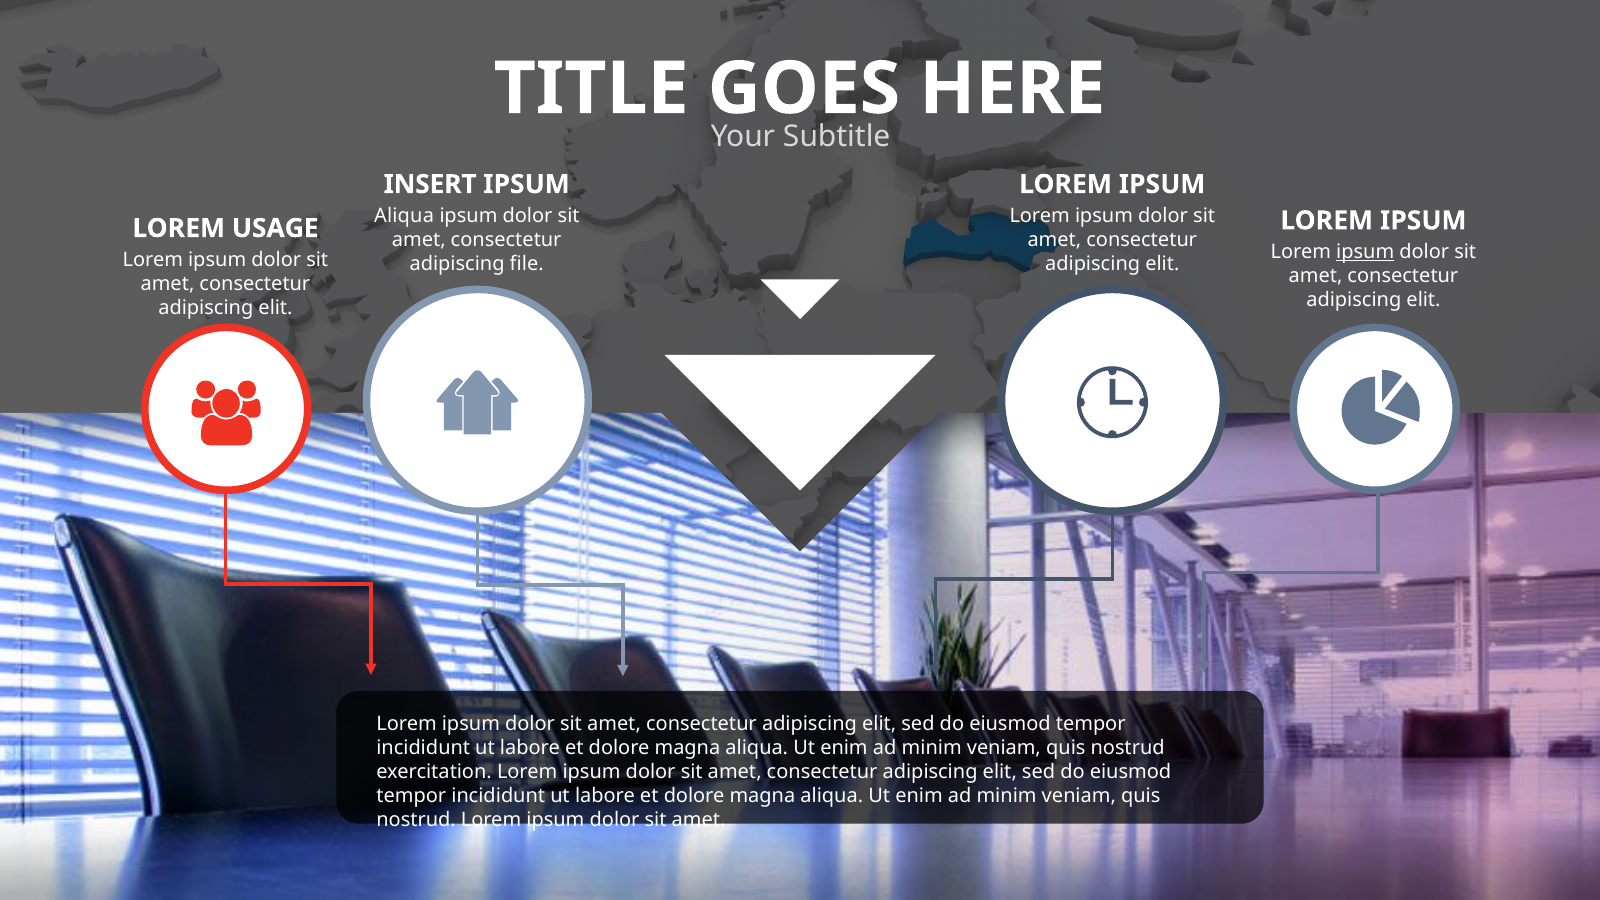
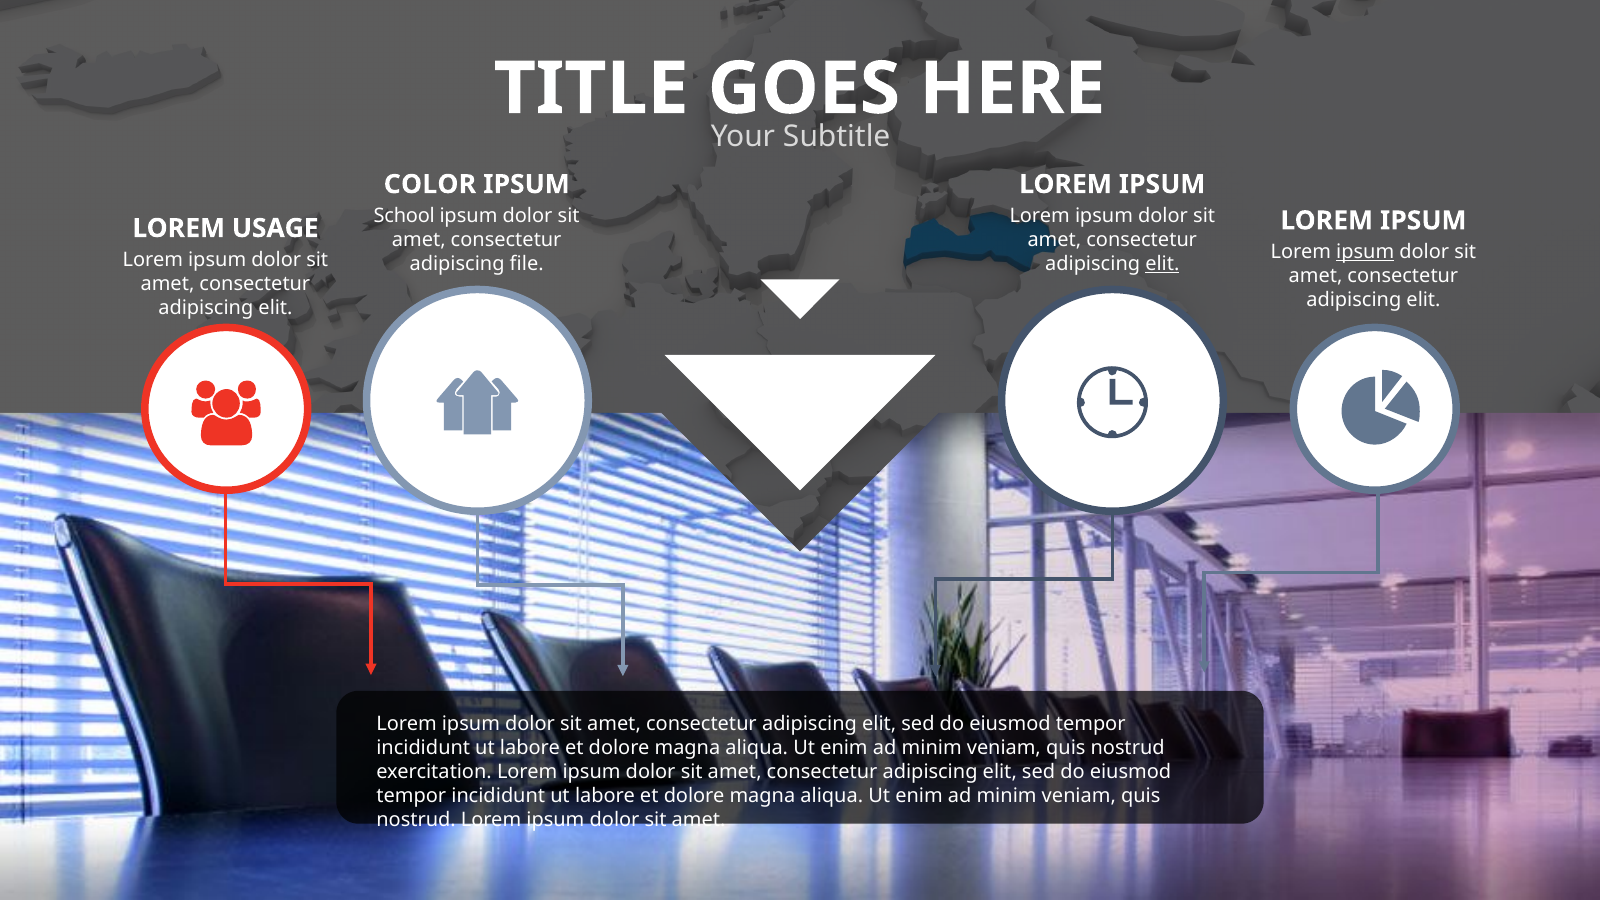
INSERT: INSERT -> COLOR
Aliqua at (404, 216): Aliqua -> School
elit at (1162, 264) underline: none -> present
